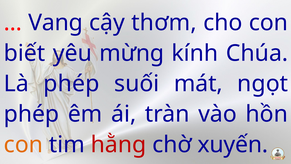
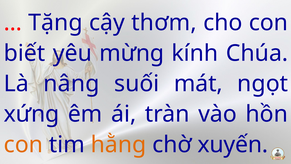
Vang: Vang -> Tặng
Là phép: phép -> nâng
phép at (31, 114): phép -> xứng
hằng colour: red -> orange
